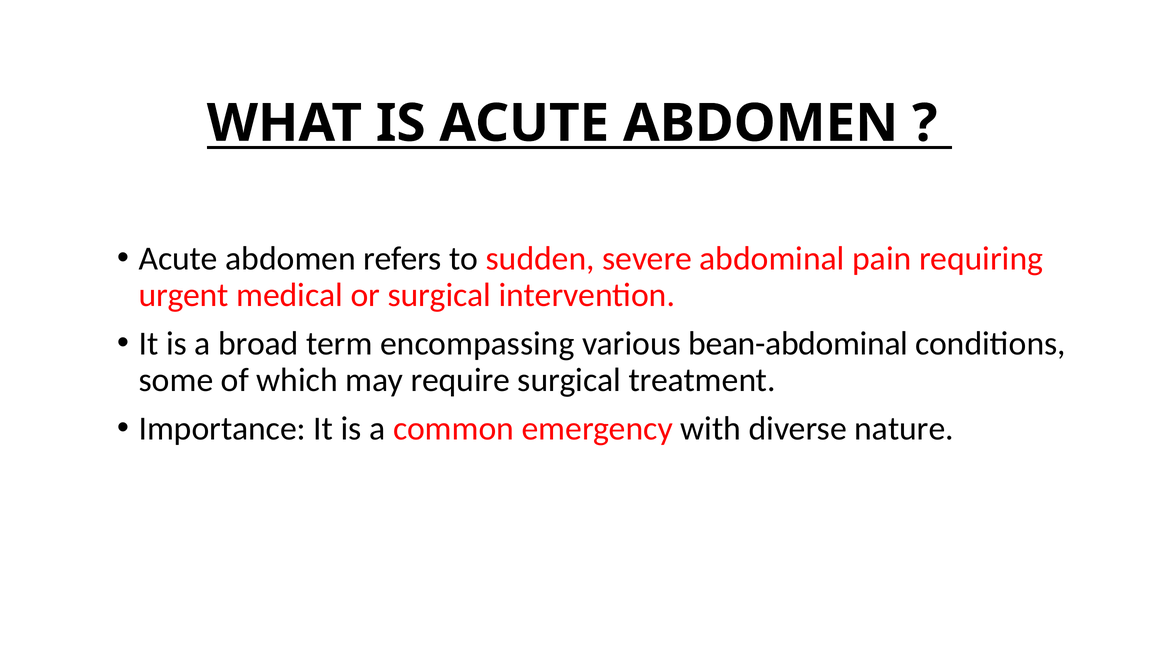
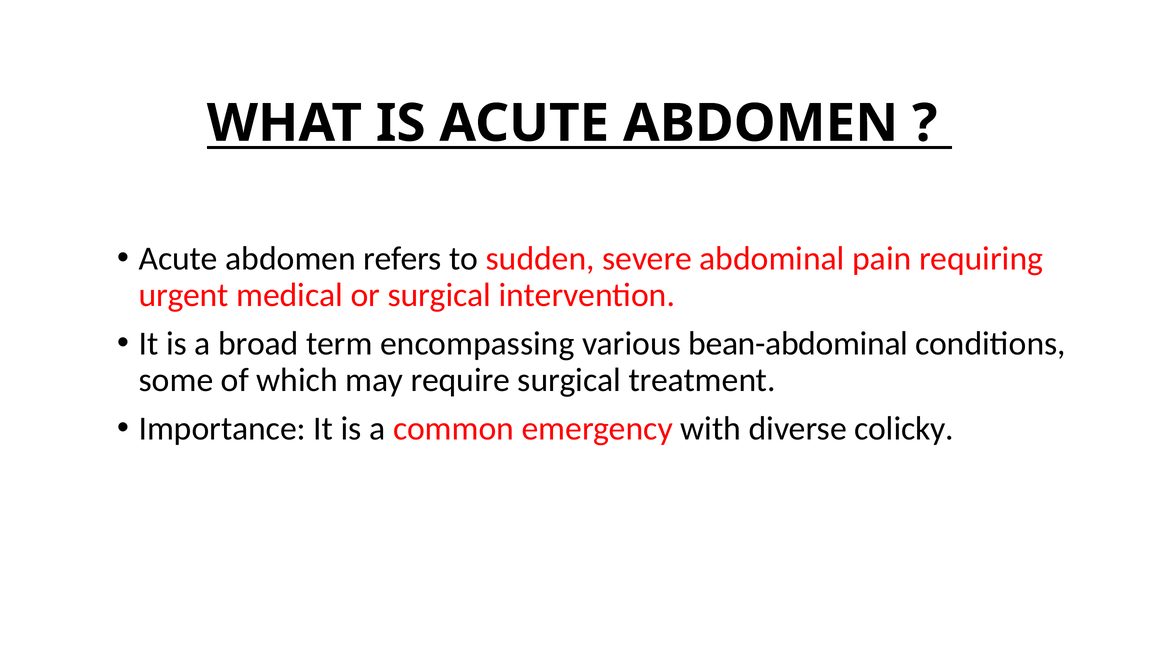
nature: nature -> colicky
